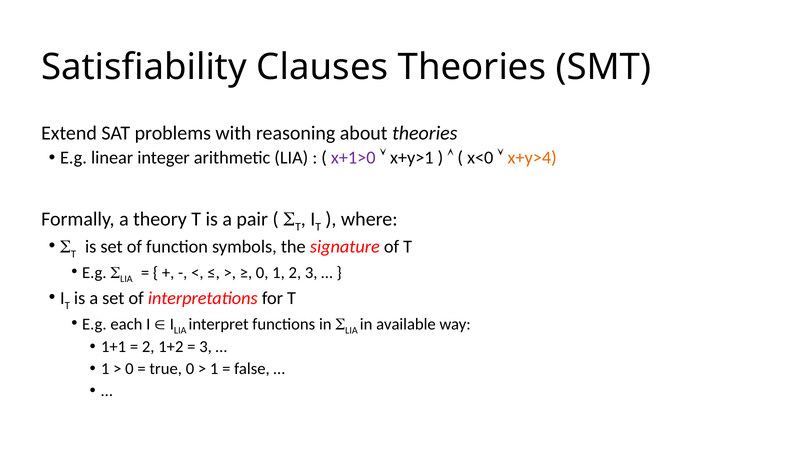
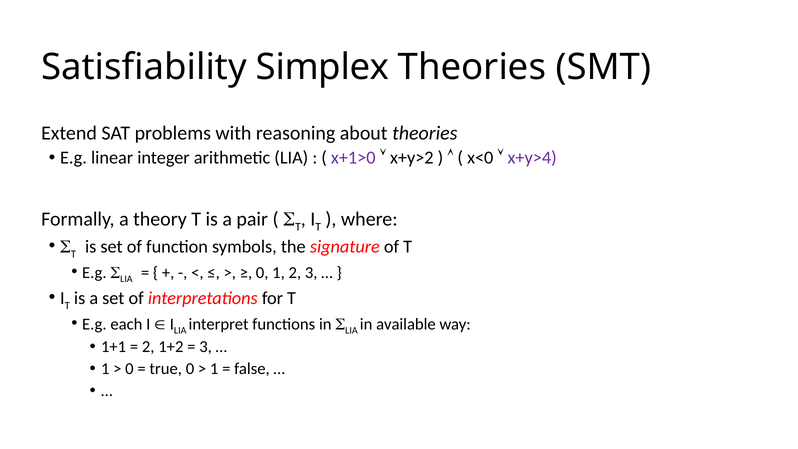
Clauses: Clauses -> Simplex
x+y>1: x+y>1 -> x+y>2
x+y>4 colour: orange -> purple
